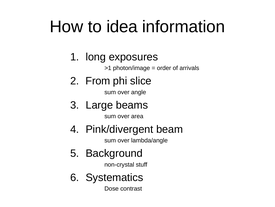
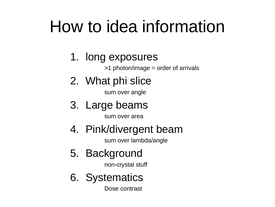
From: From -> What
